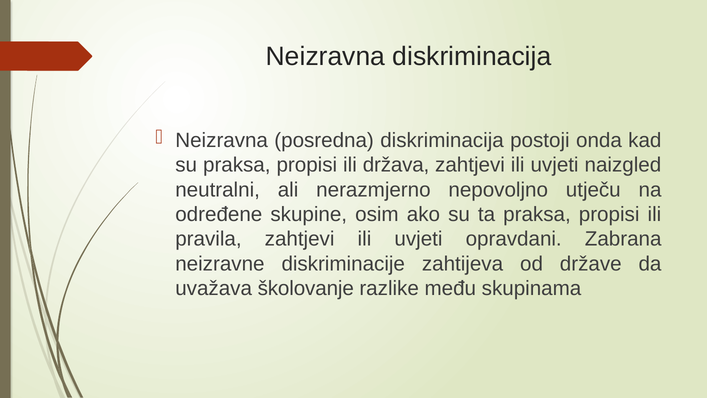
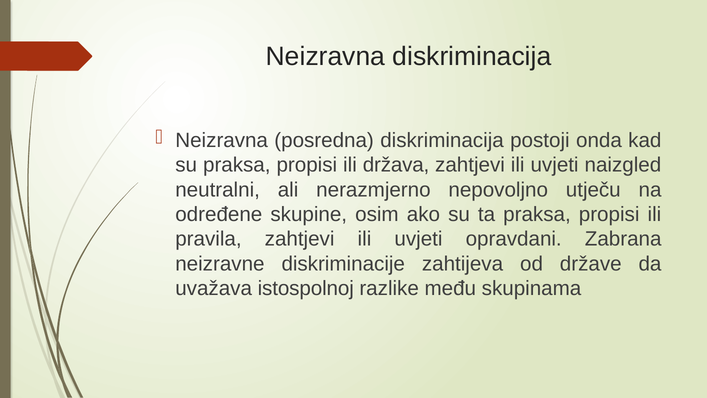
školovanje: školovanje -> istospolnoj
